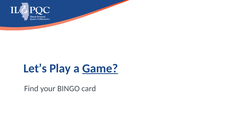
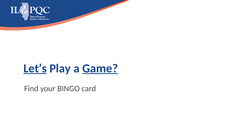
Let’s underline: none -> present
